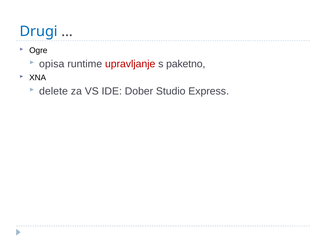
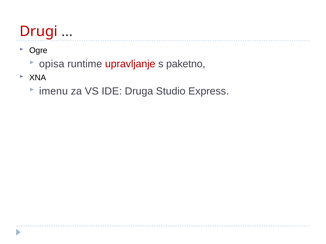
Drugi colour: blue -> red
delete: delete -> imenu
Dober: Dober -> Druga
